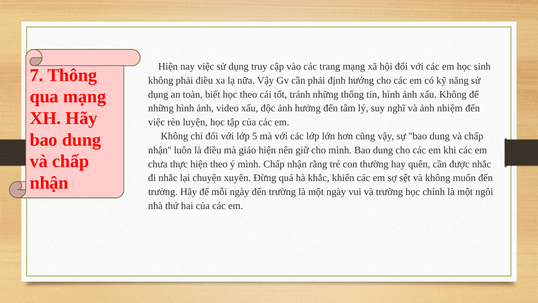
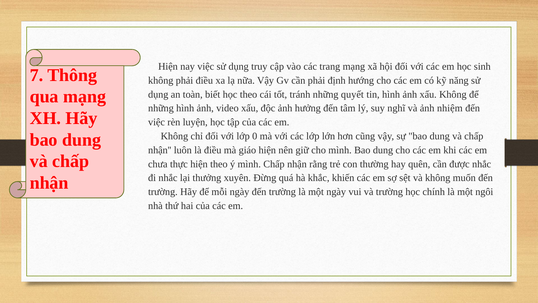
thống: thống -> quyết
5: 5 -> 0
chuyện: chuyện -> thưởng
